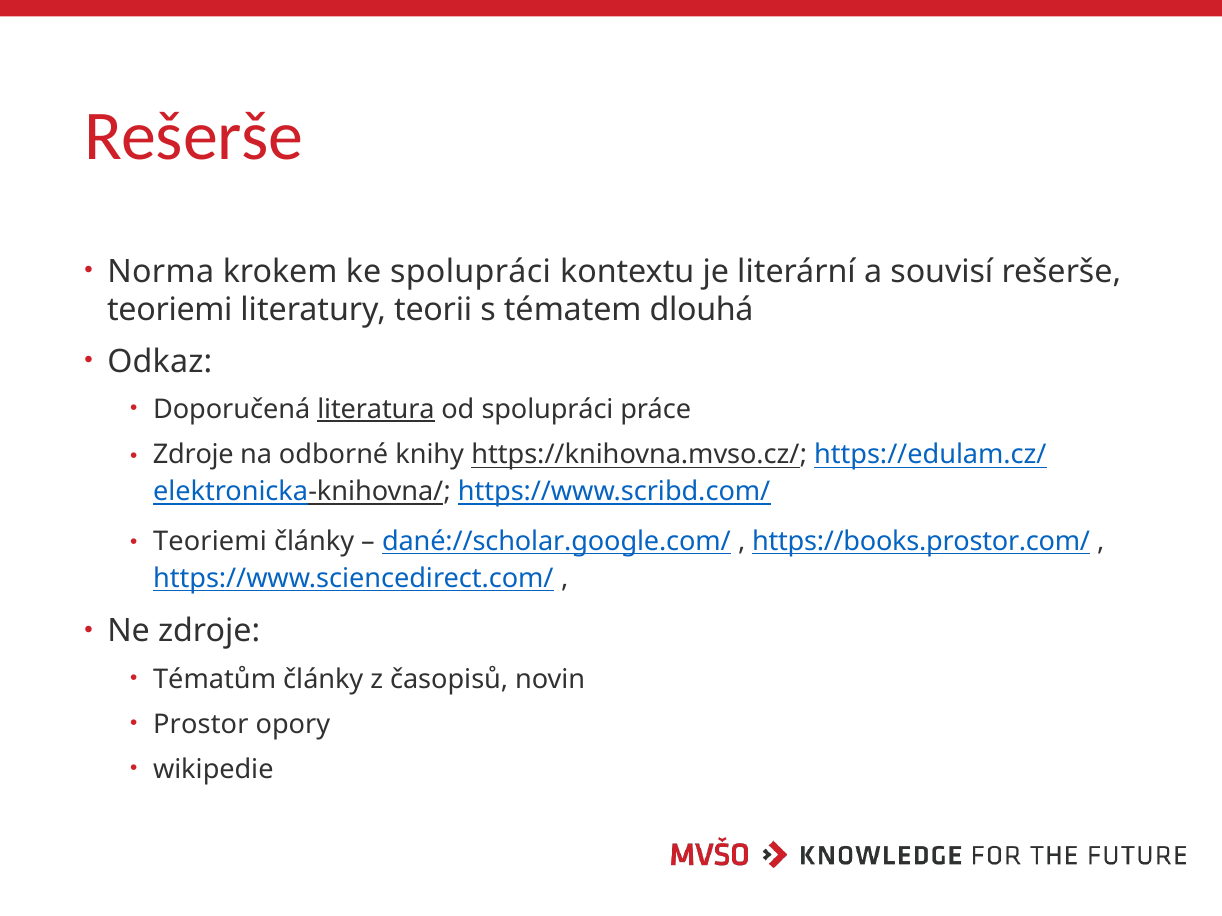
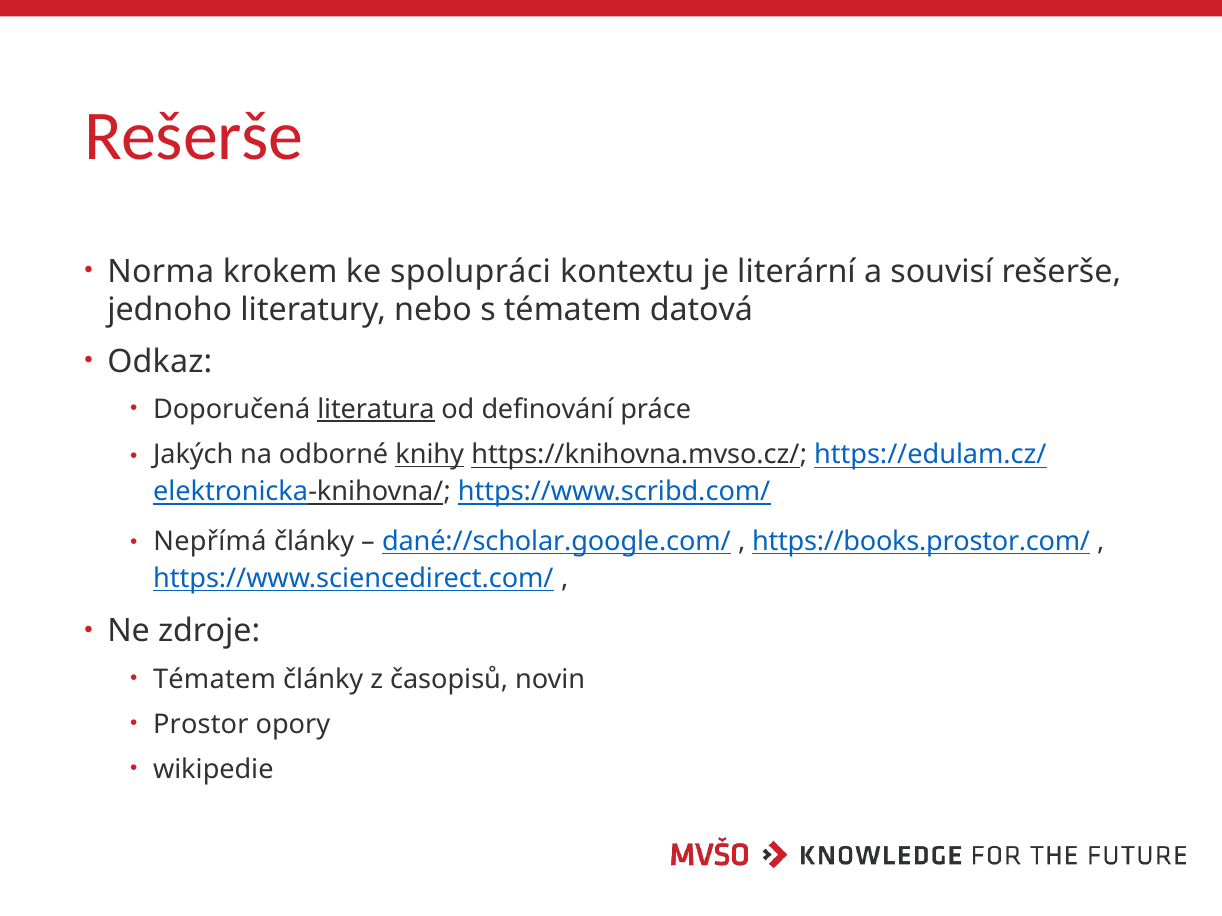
teoriemi at (170, 310): teoriemi -> jednoho
teorii: teorii -> nebo
dlouhá: dlouhá -> datová
od spolupráci: spolupráci -> definování
Zdroje at (193, 455): Zdroje -> Jakých
knihy underline: none -> present
Teoriemi at (210, 542): Teoriemi -> Nepřímá
Tématům at (215, 679): Tématům -> Tématem
